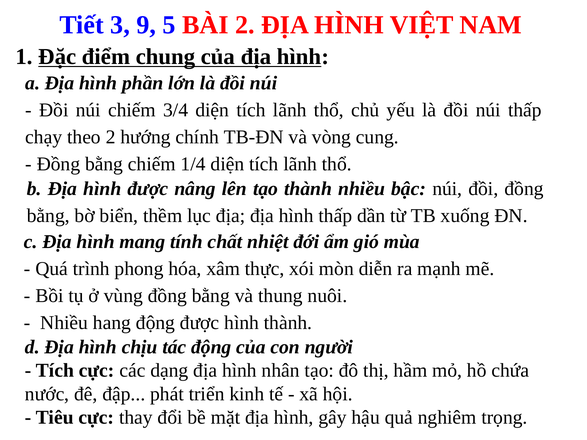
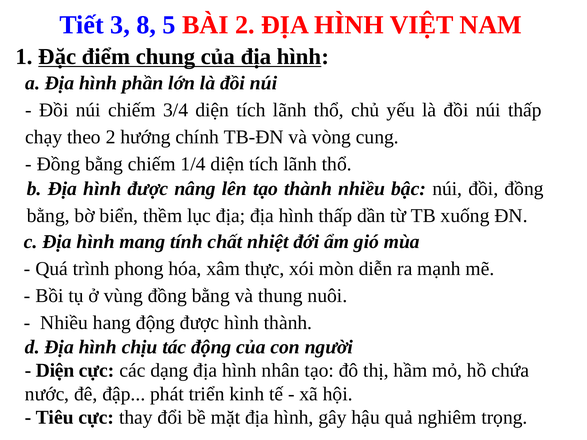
9: 9 -> 8
Tích at (55, 371): Tích -> Diện
